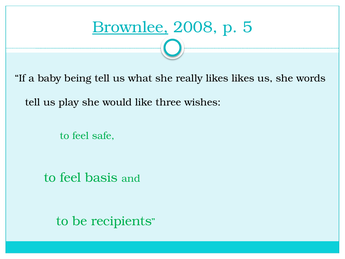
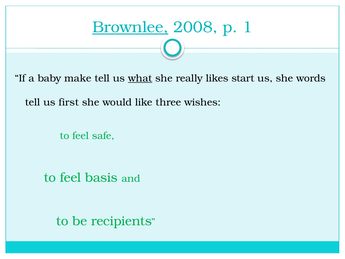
5: 5 -> 1
being: being -> make
what underline: none -> present
likes likes: likes -> start
play: play -> first
